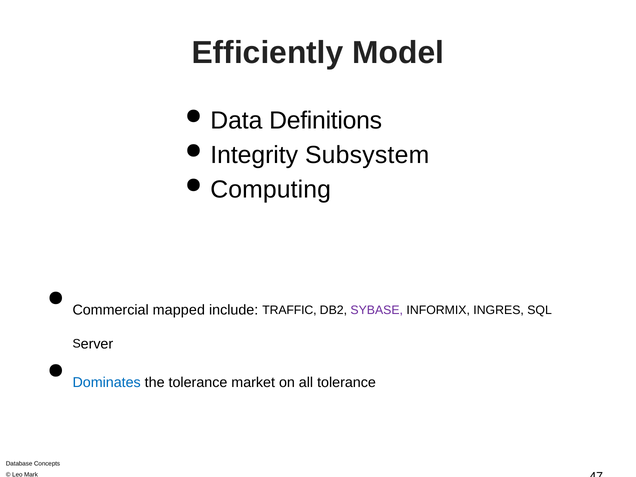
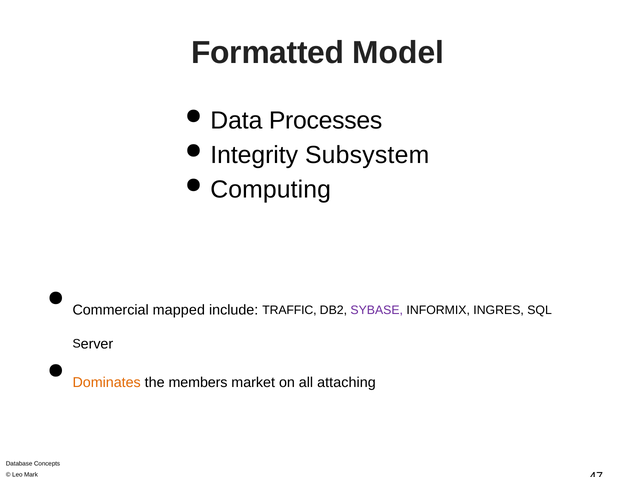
Efficiently: Efficiently -> Formatted
Definitions: Definitions -> Processes
Dominates colour: blue -> orange
the tolerance: tolerance -> members
all tolerance: tolerance -> attaching
